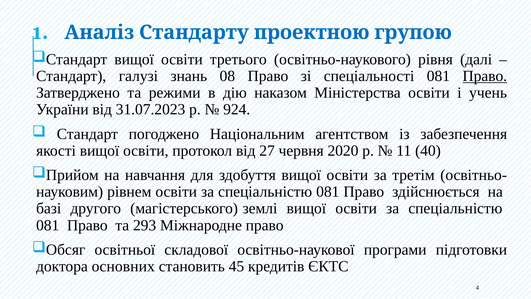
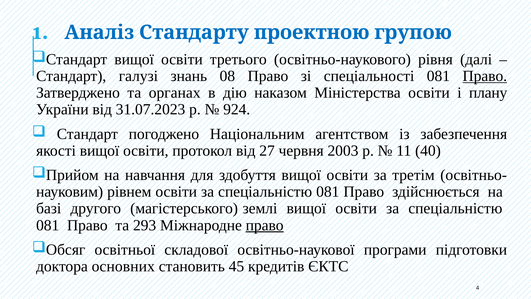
режими: режими -> органах
учень: учень -> плану
2020: 2020 -> 2003
право at (265, 225) underline: none -> present
